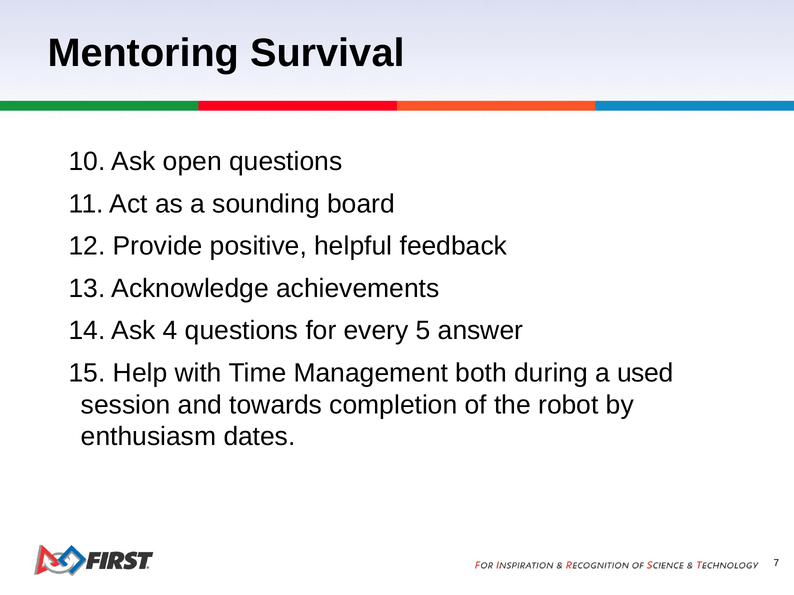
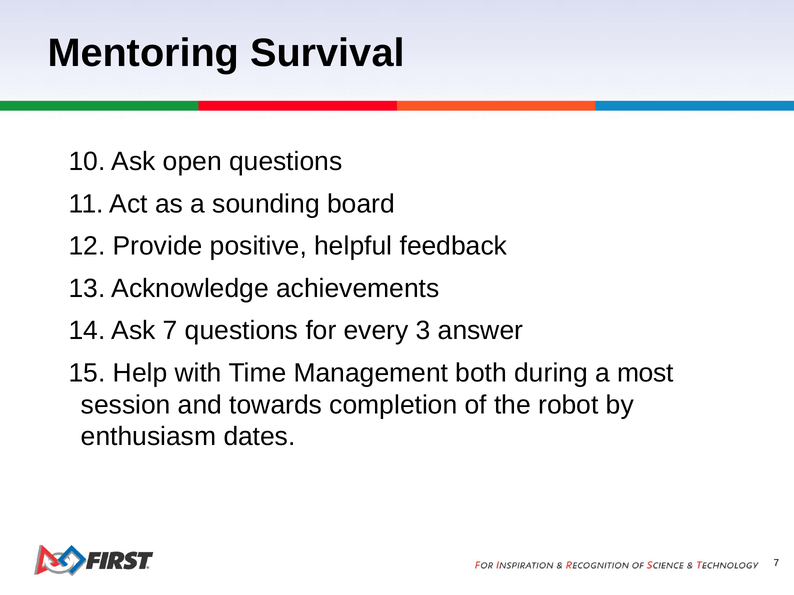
Ask 4: 4 -> 7
5: 5 -> 3
used: used -> most
